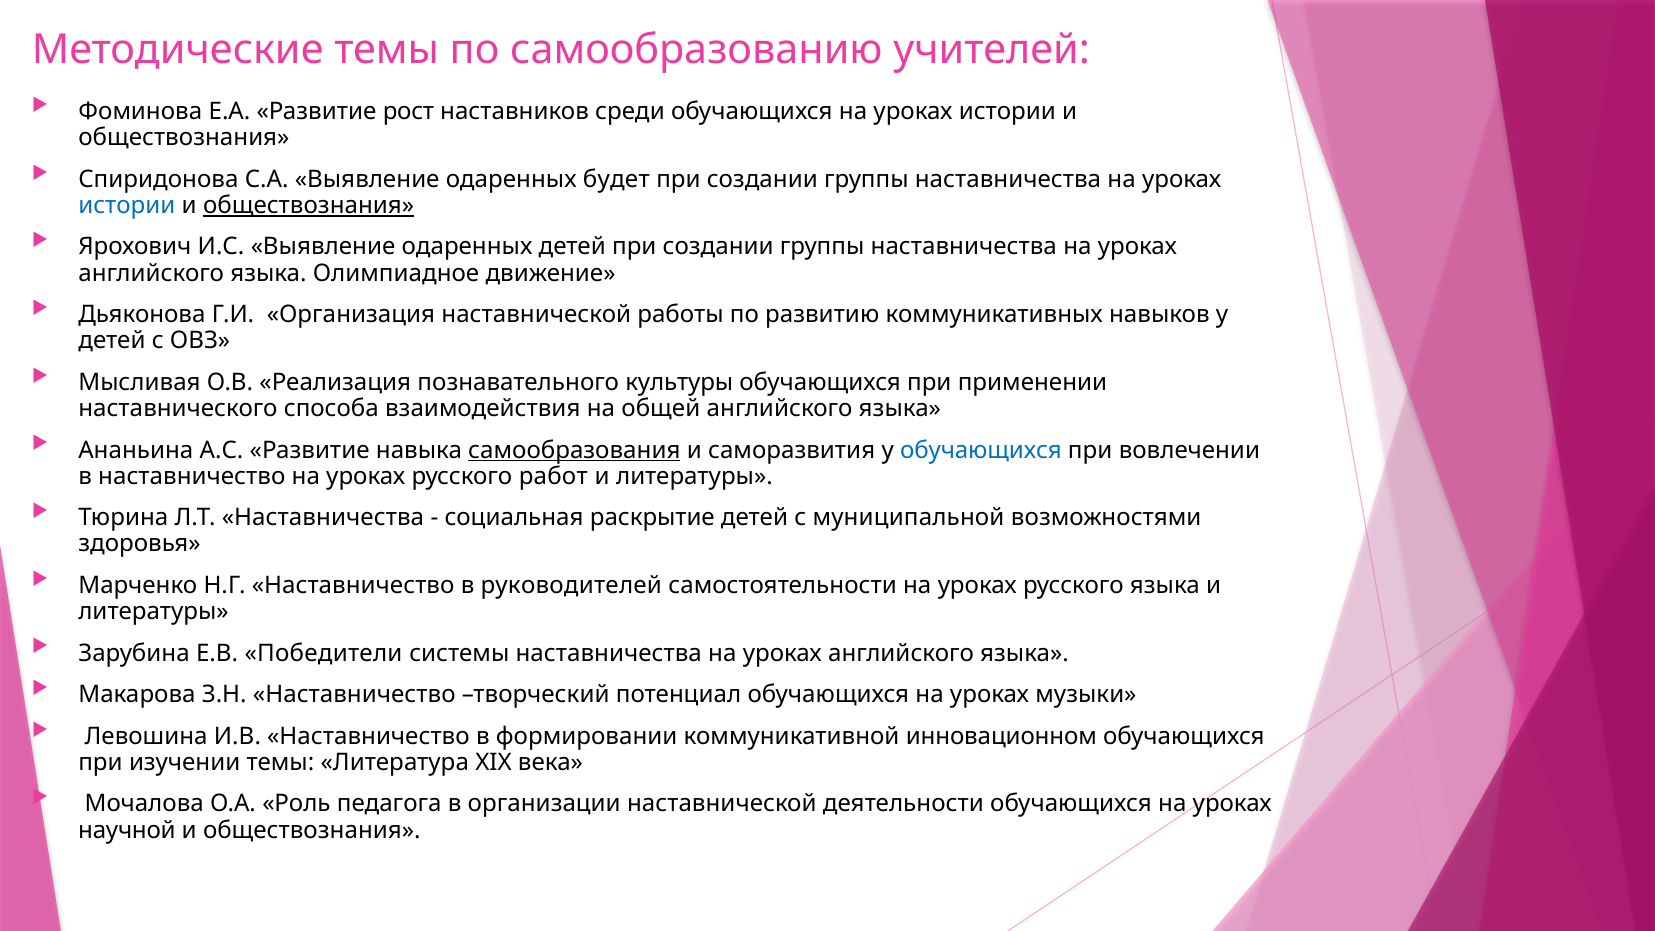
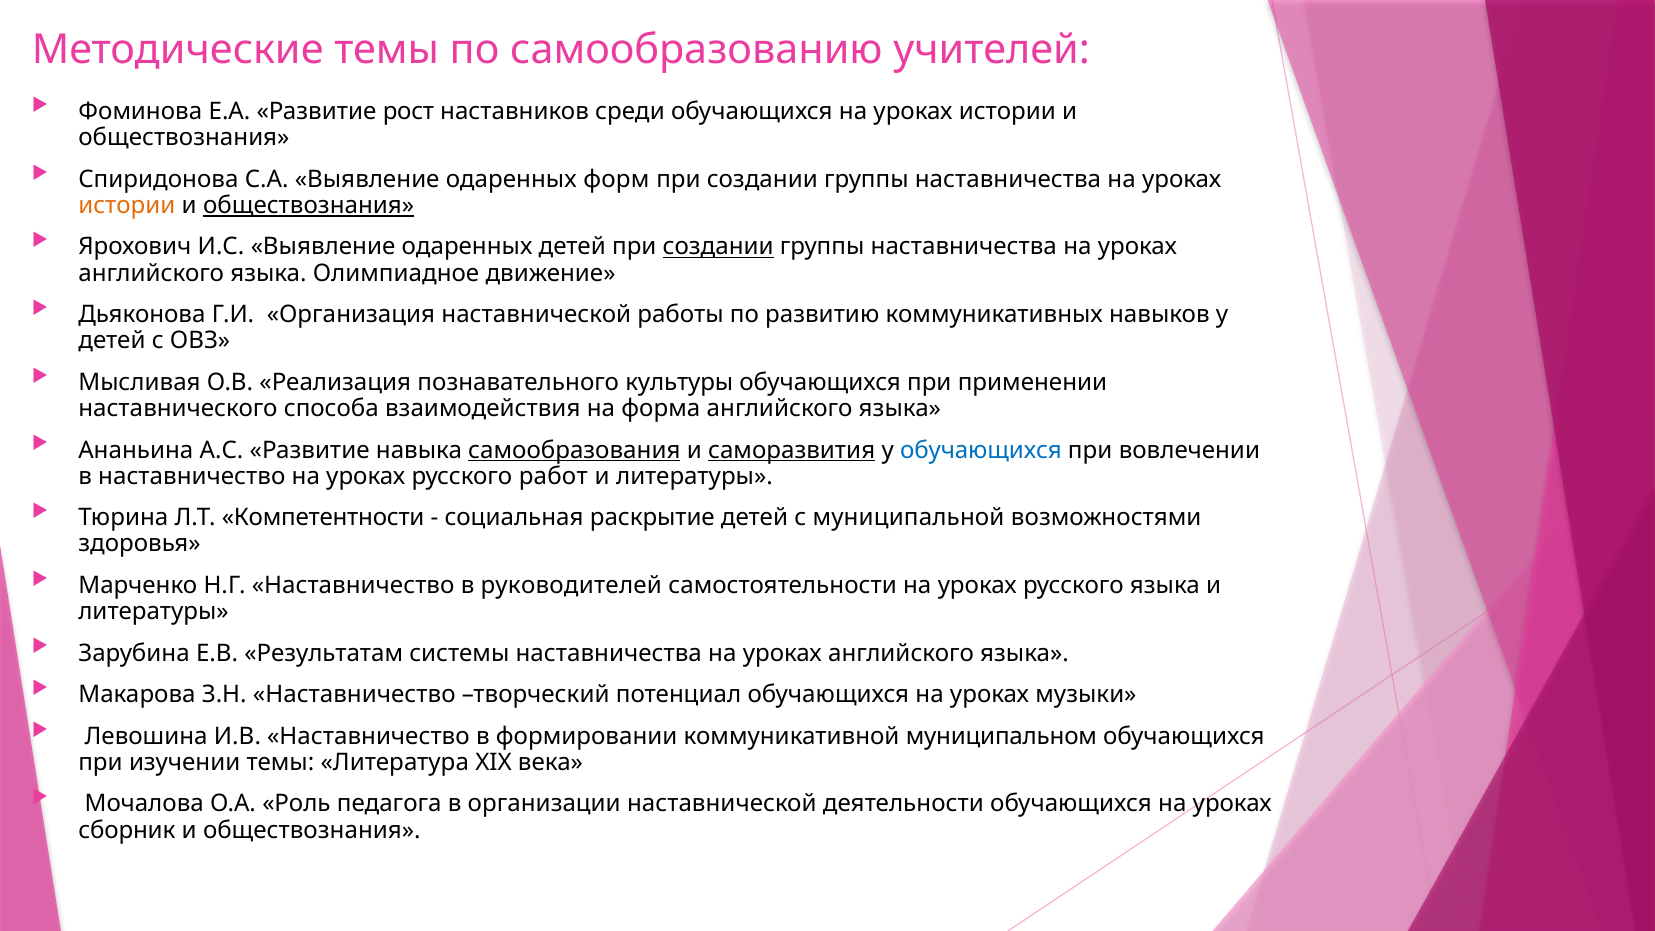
будет: будет -> форм
истории at (127, 205) colour: blue -> orange
создании at (718, 247) underline: none -> present
общей: общей -> форма
саморазвития underline: none -> present
Л.Т Наставничества: Наставничества -> Компетентности
Победители: Победители -> Результатам
инновационном: инновационном -> муниципальном
научной: научной -> сборник
